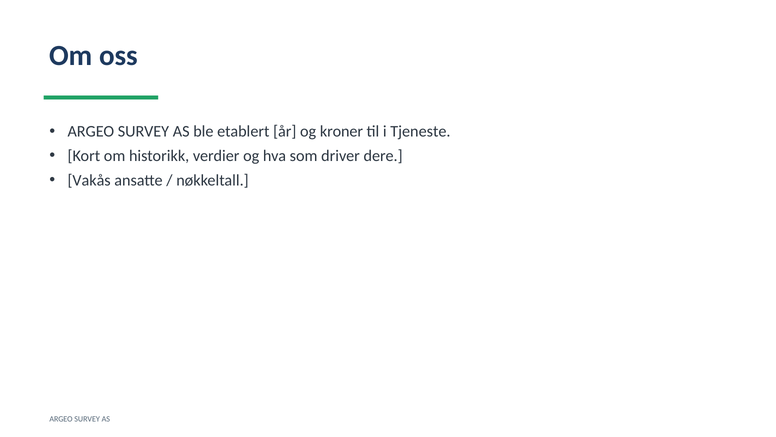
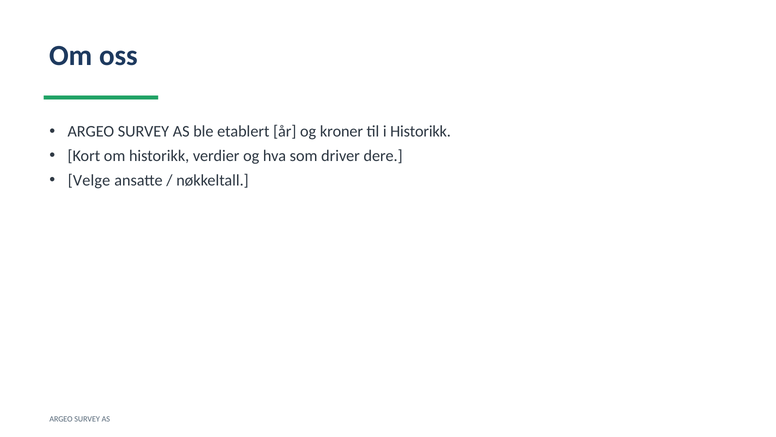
i Tjeneste: Tjeneste -> Historikk
Vakås: Vakås -> Velge
